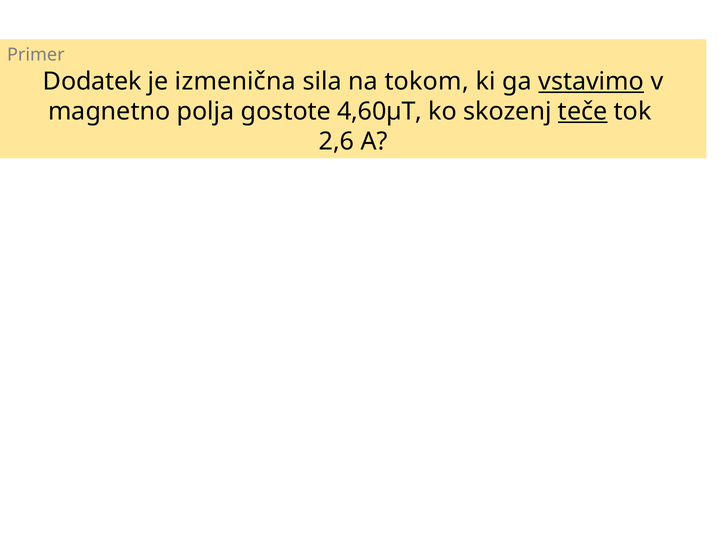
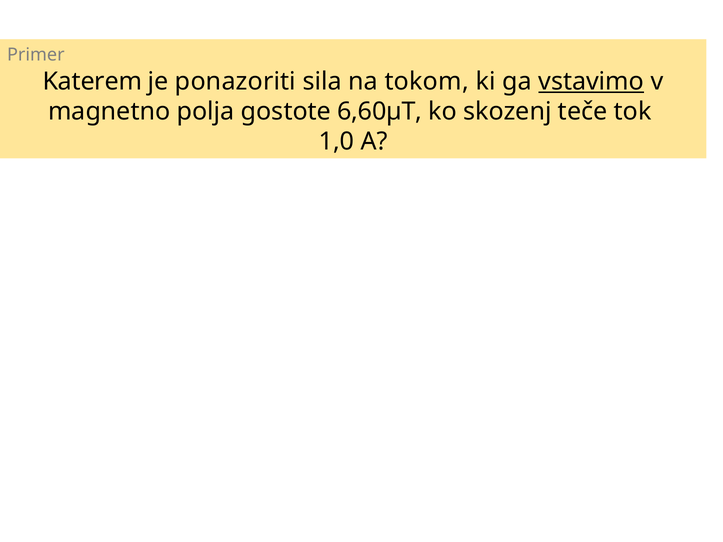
Dodatek: Dodatek -> Katerem
izmenična: izmenična -> ponazoriti
4,60µT: 4,60µT -> 6,60µT
teče underline: present -> none
2,6: 2,6 -> 1,0
